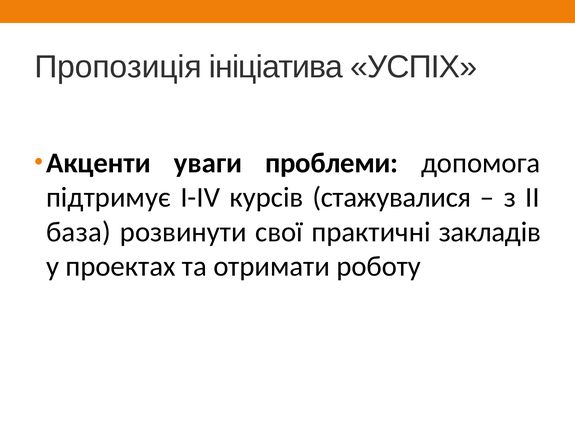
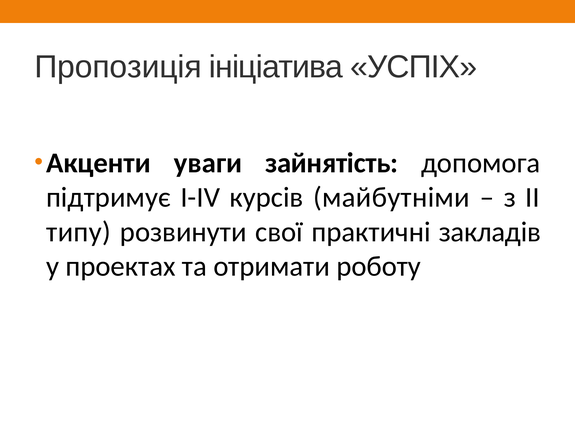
проблеми: проблеми -> зайнятість
стажувалися: стажувалися -> майбутніми
база: база -> типу
